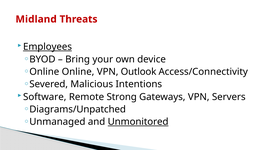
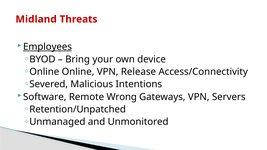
Outlook: Outlook -> Release
Strong: Strong -> Wrong
Diagrams/Unpatched: Diagrams/Unpatched -> Retention/Unpatched
Unmonitored underline: present -> none
